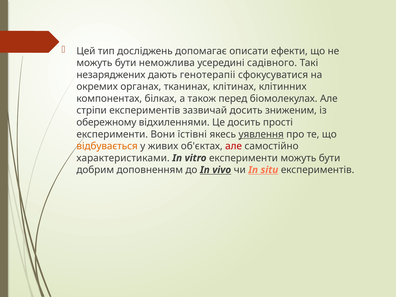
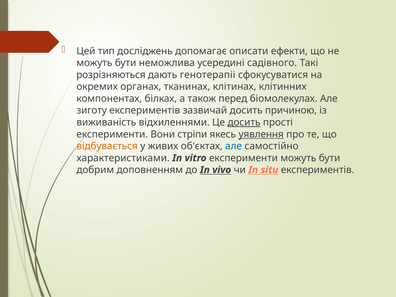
незаряджених: незаряджених -> розрізняються
стріпи: стріпи -> зиготу
зниженим: зниженим -> причиною
обережному: обережному -> виживаність
досить at (244, 122) underline: none -> present
їстівні: їстівні -> стріпи
але at (234, 146) colour: red -> blue
